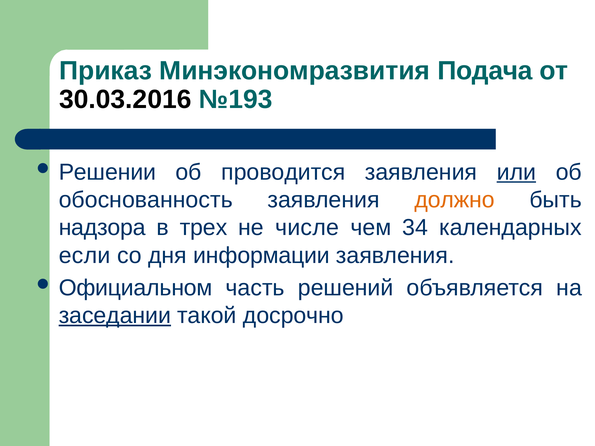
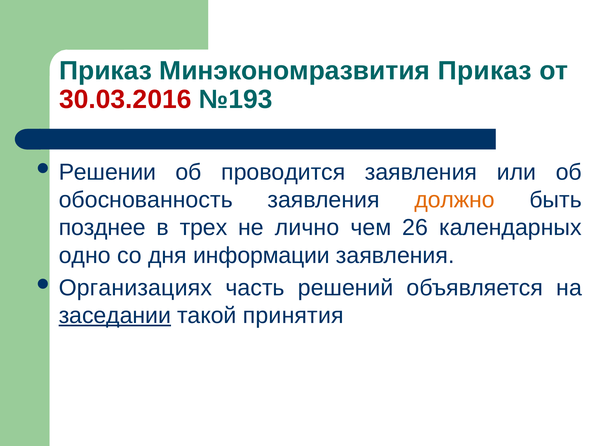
Минэкономразвития Подача: Подача -> Приказ
30.03.2016 colour: black -> red
или underline: present -> none
надзора: надзора -> позднее
числе: числе -> лично
34: 34 -> 26
если: если -> одно
Официальном: Официальном -> Организациях
досрочно: досрочно -> принятия
